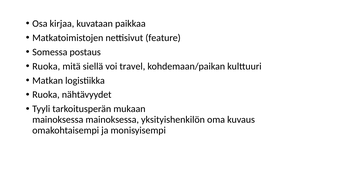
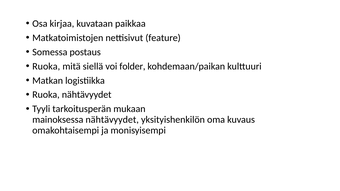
travel: travel -> folder
mainoksessa mainoksessa: mainoksessa -> nähtävyydet
